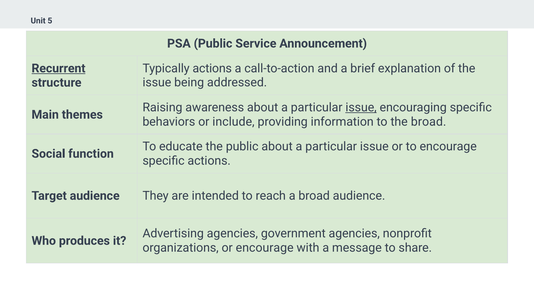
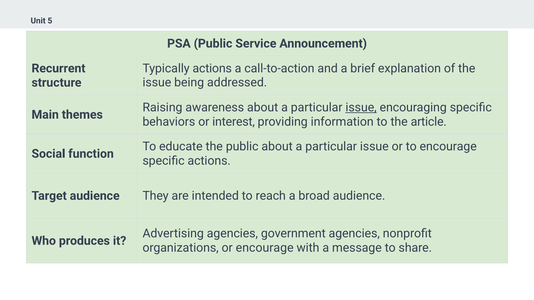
Recurrent underline: present -> none
include: include -> interest
the broad: broad -> article
